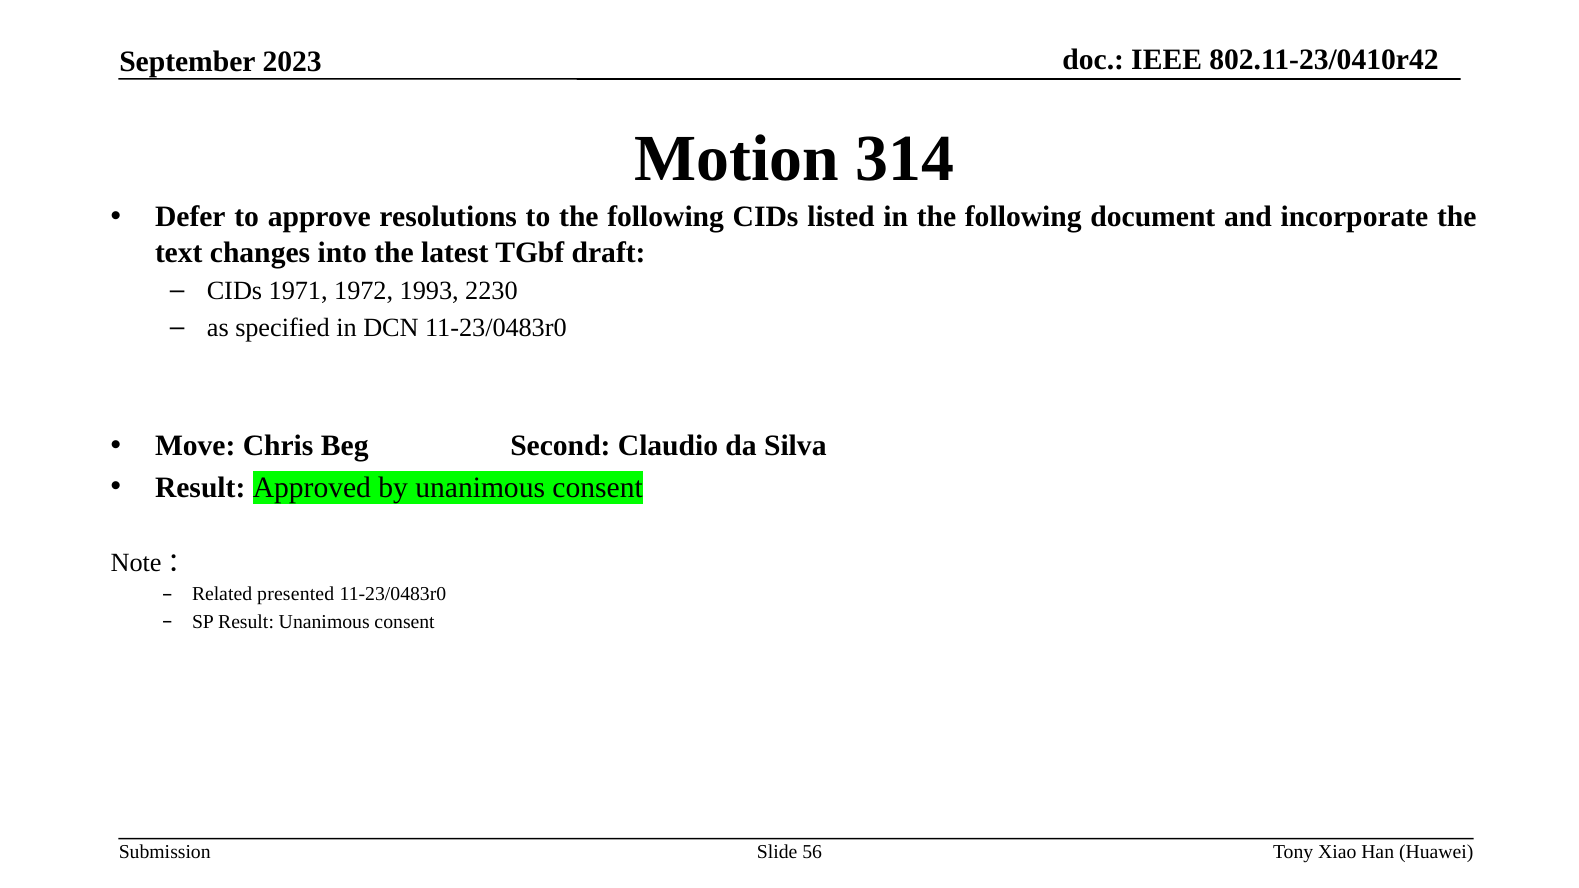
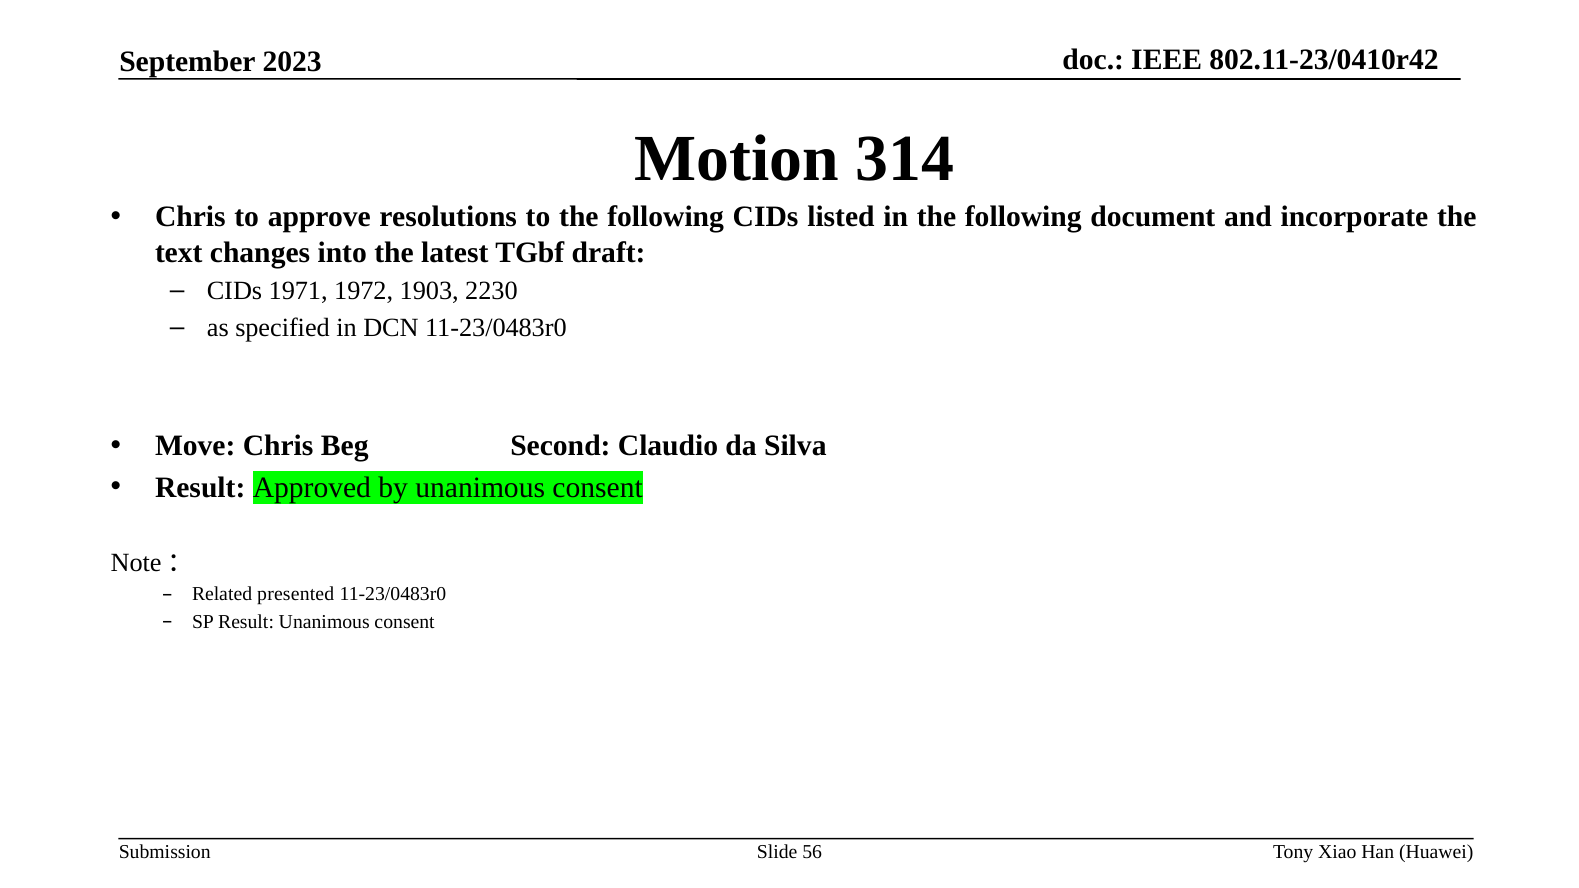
Defer at (190, 217): Defer -> Chris
1993: 1993 -> 1903
